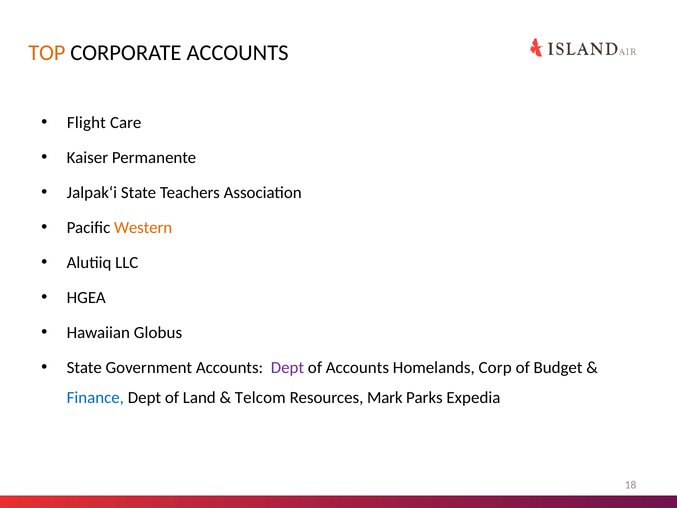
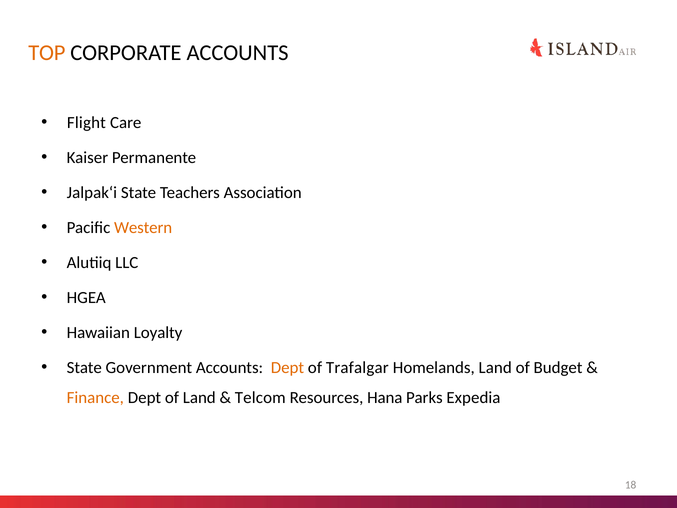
Globus: Globus -> Loyalty
Dept at (287, 367) colour: purple -> orange
of Accounts: Accounts -> Trafalgar
Homelands Corp: Corp -> Land
Finance colour: blue -> orange
Mark: Mark -> Hana
